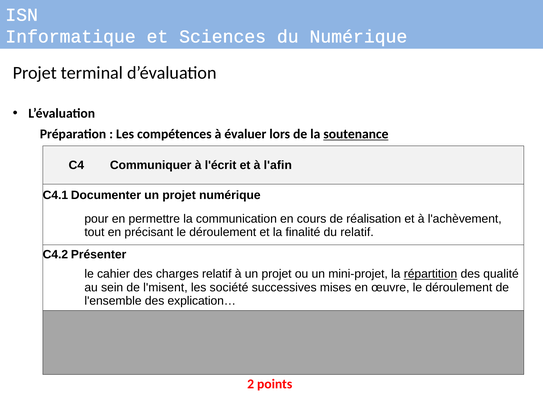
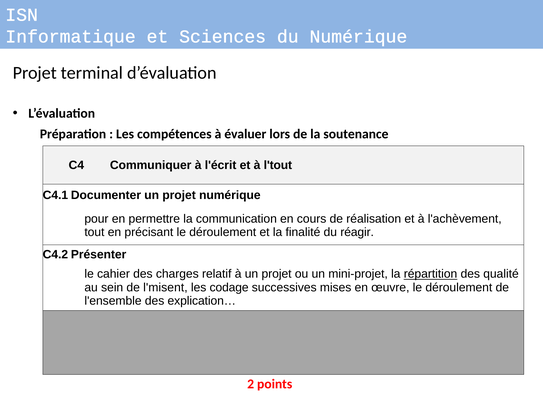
soutenance underline: present -> none
l'afin: l'afin -> l'tout
du relatif: relatif -> réagir
société: société -> codage
